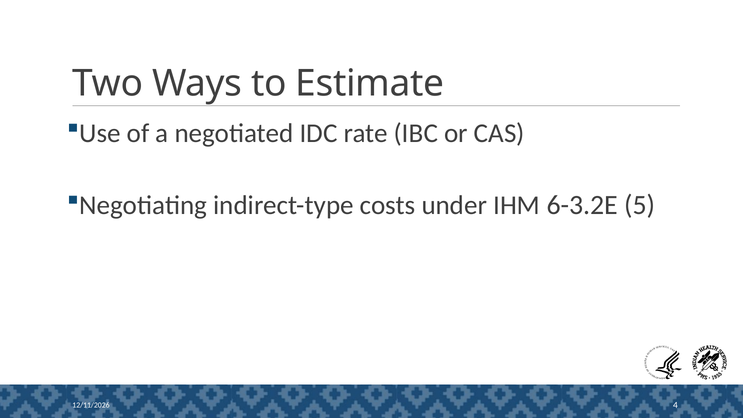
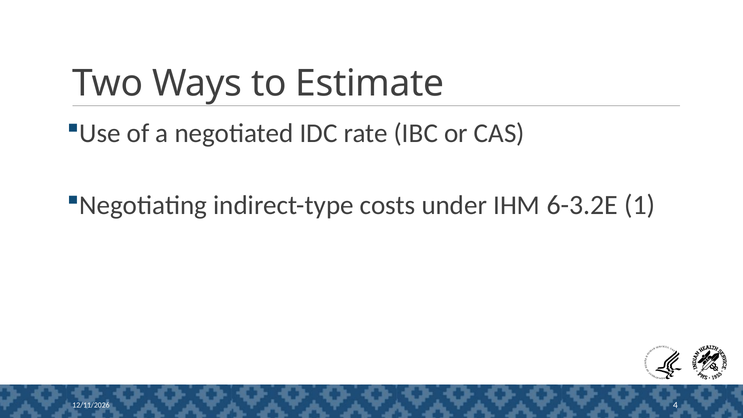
5: 5 -> 1
